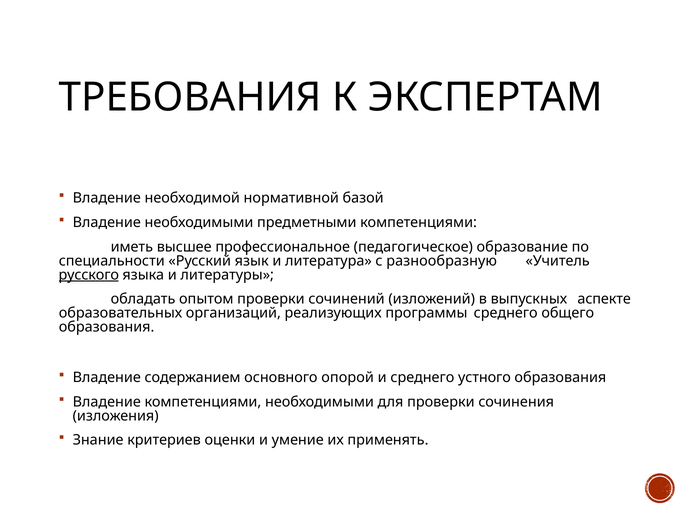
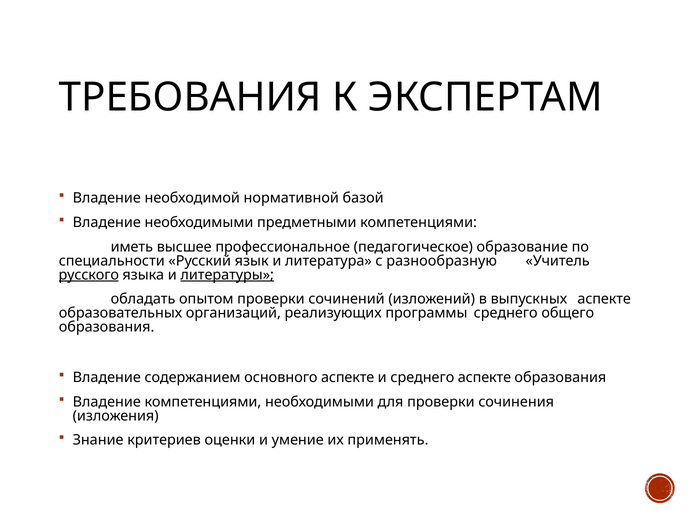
литературы underline: none -> present
основного опорой: опорой -> аспекте
среднего устного: устного -> аспекте
